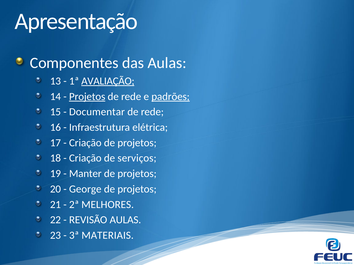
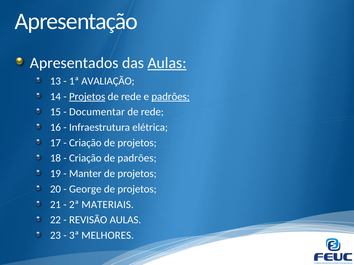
Componentes: Componentes -> Apresentados
Aulas at (167, 63) underline: none -> present
AVALIAÇÃO underline: present -> none
de serviços: serviços -> padrões
MELHORES: MELHORES -> MATERIAIS
MATERIAIS: MATERIAIS -> MELHORES
